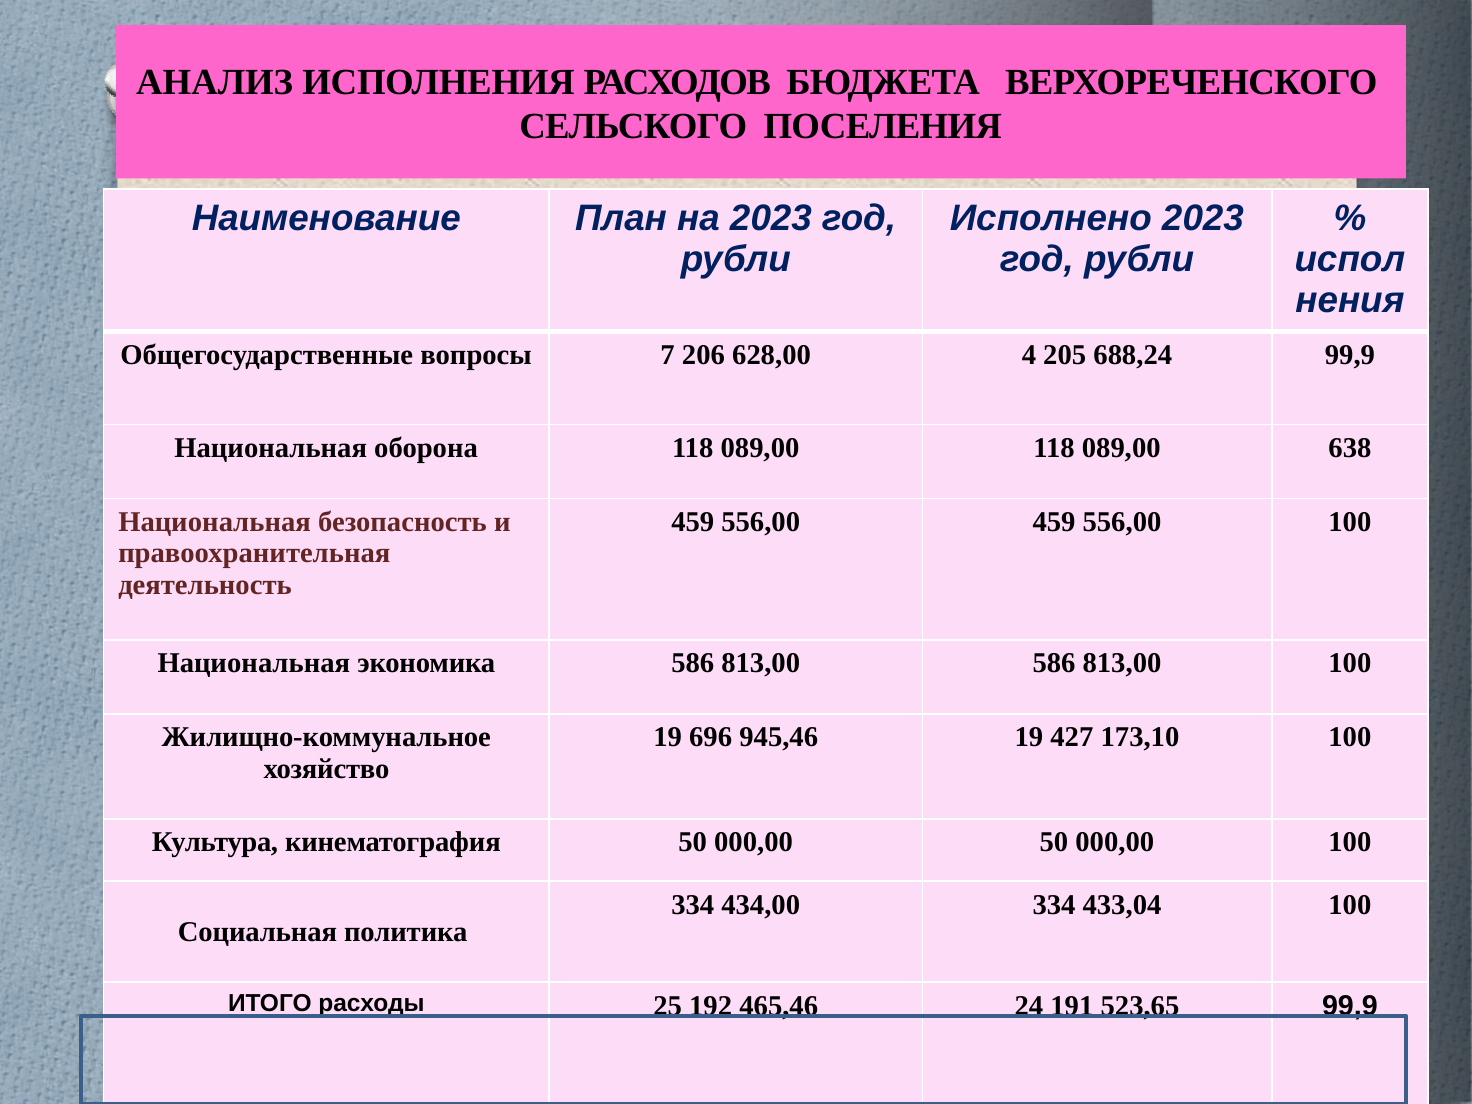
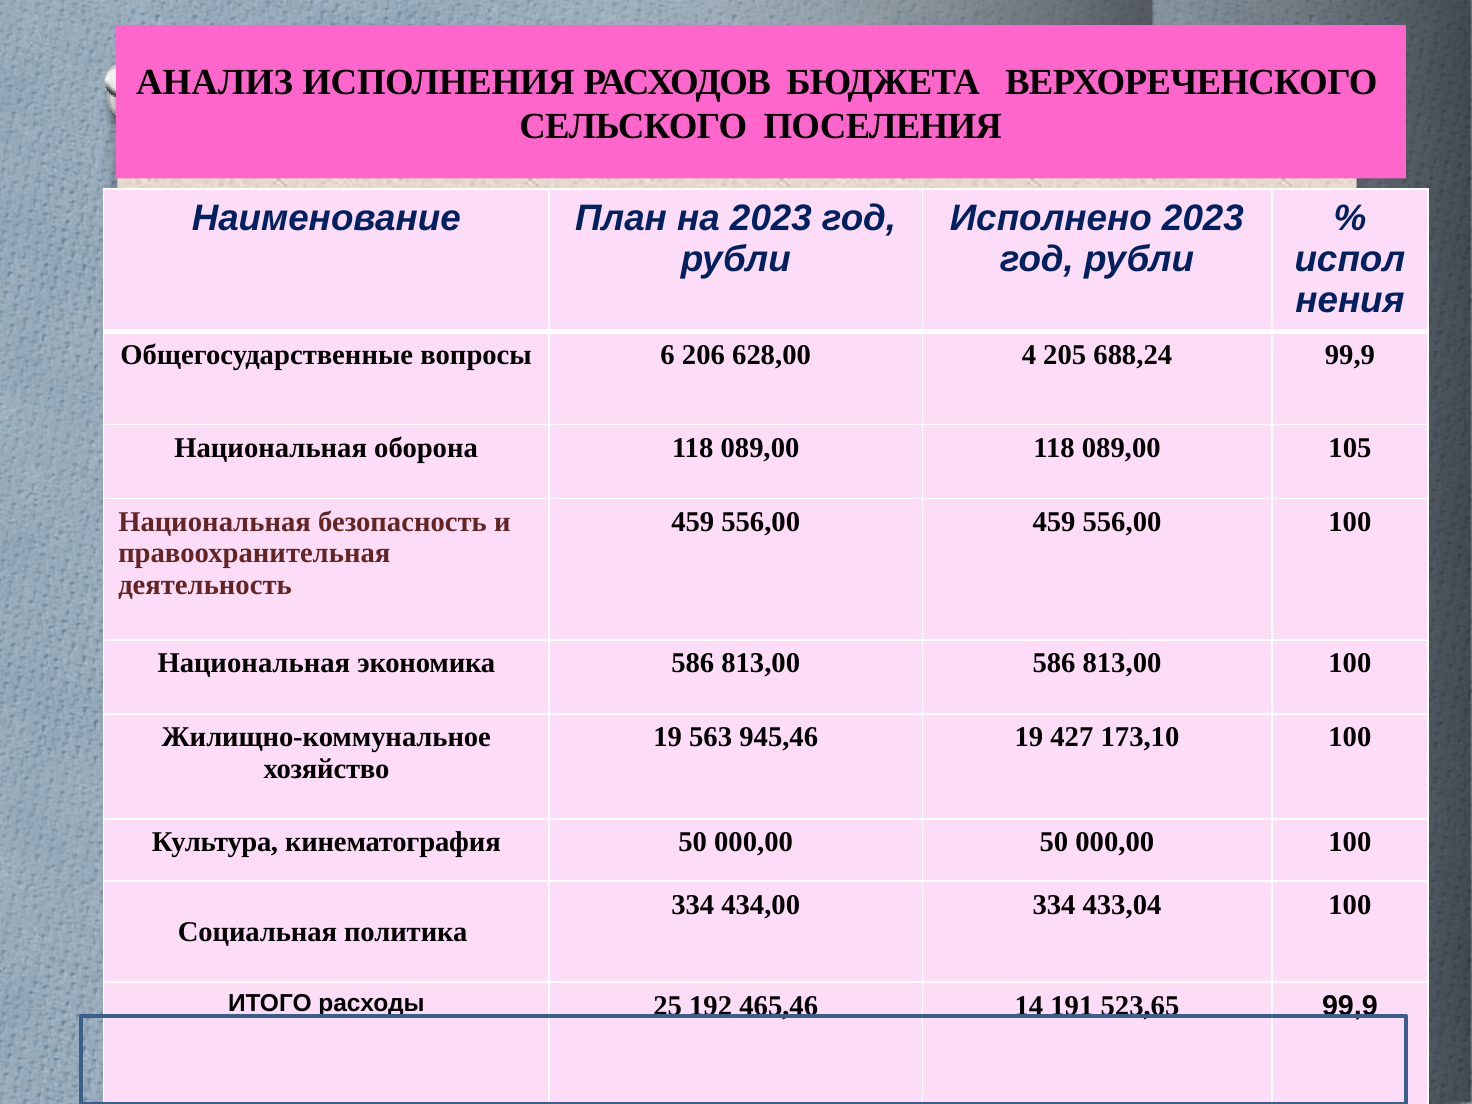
7: 7 -> 6
638: 638 -> 105
696: 696 -> 563
24: 24 -> 14
